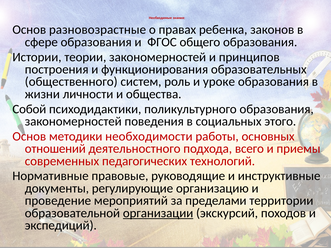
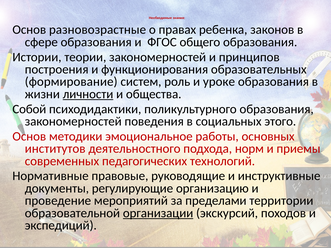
общественного: общественного -> формирование
личности underline: none -> present
необходимости: необходимости -> эмоциональное
отношений: отношений -> институтов
всего: всего -> норм
